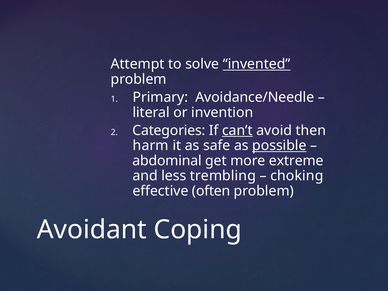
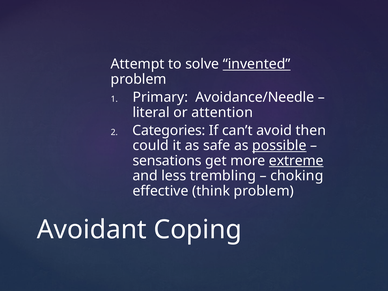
invention: invention -> attention
can’t underline: present -> none
harm: harm -> could
abdominal: abdominal -> sensations
extreme underline: none -> present
often: often -> think
